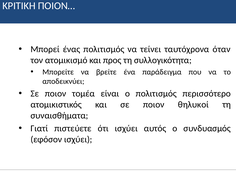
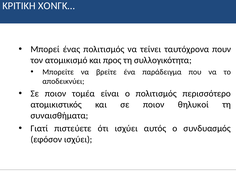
ΠΟΙΟΝ…: ΠΟΙΟΝ… -> ΧΟΝΓΚ…
όταν: όταν -> πουν
